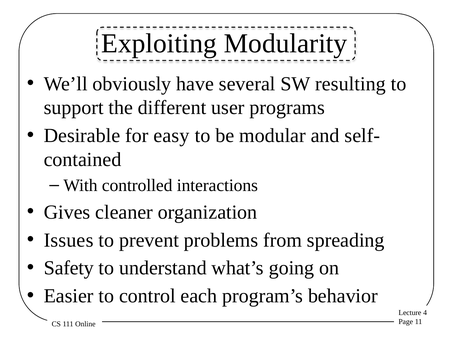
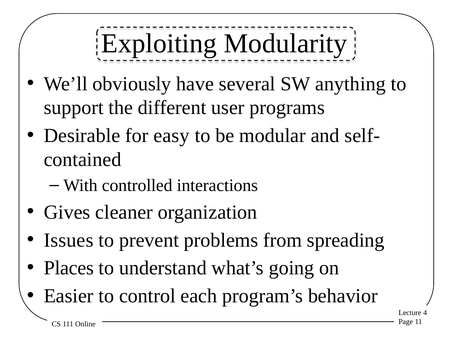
resulting: resulting -> anything
Safety: Safety -> Places
